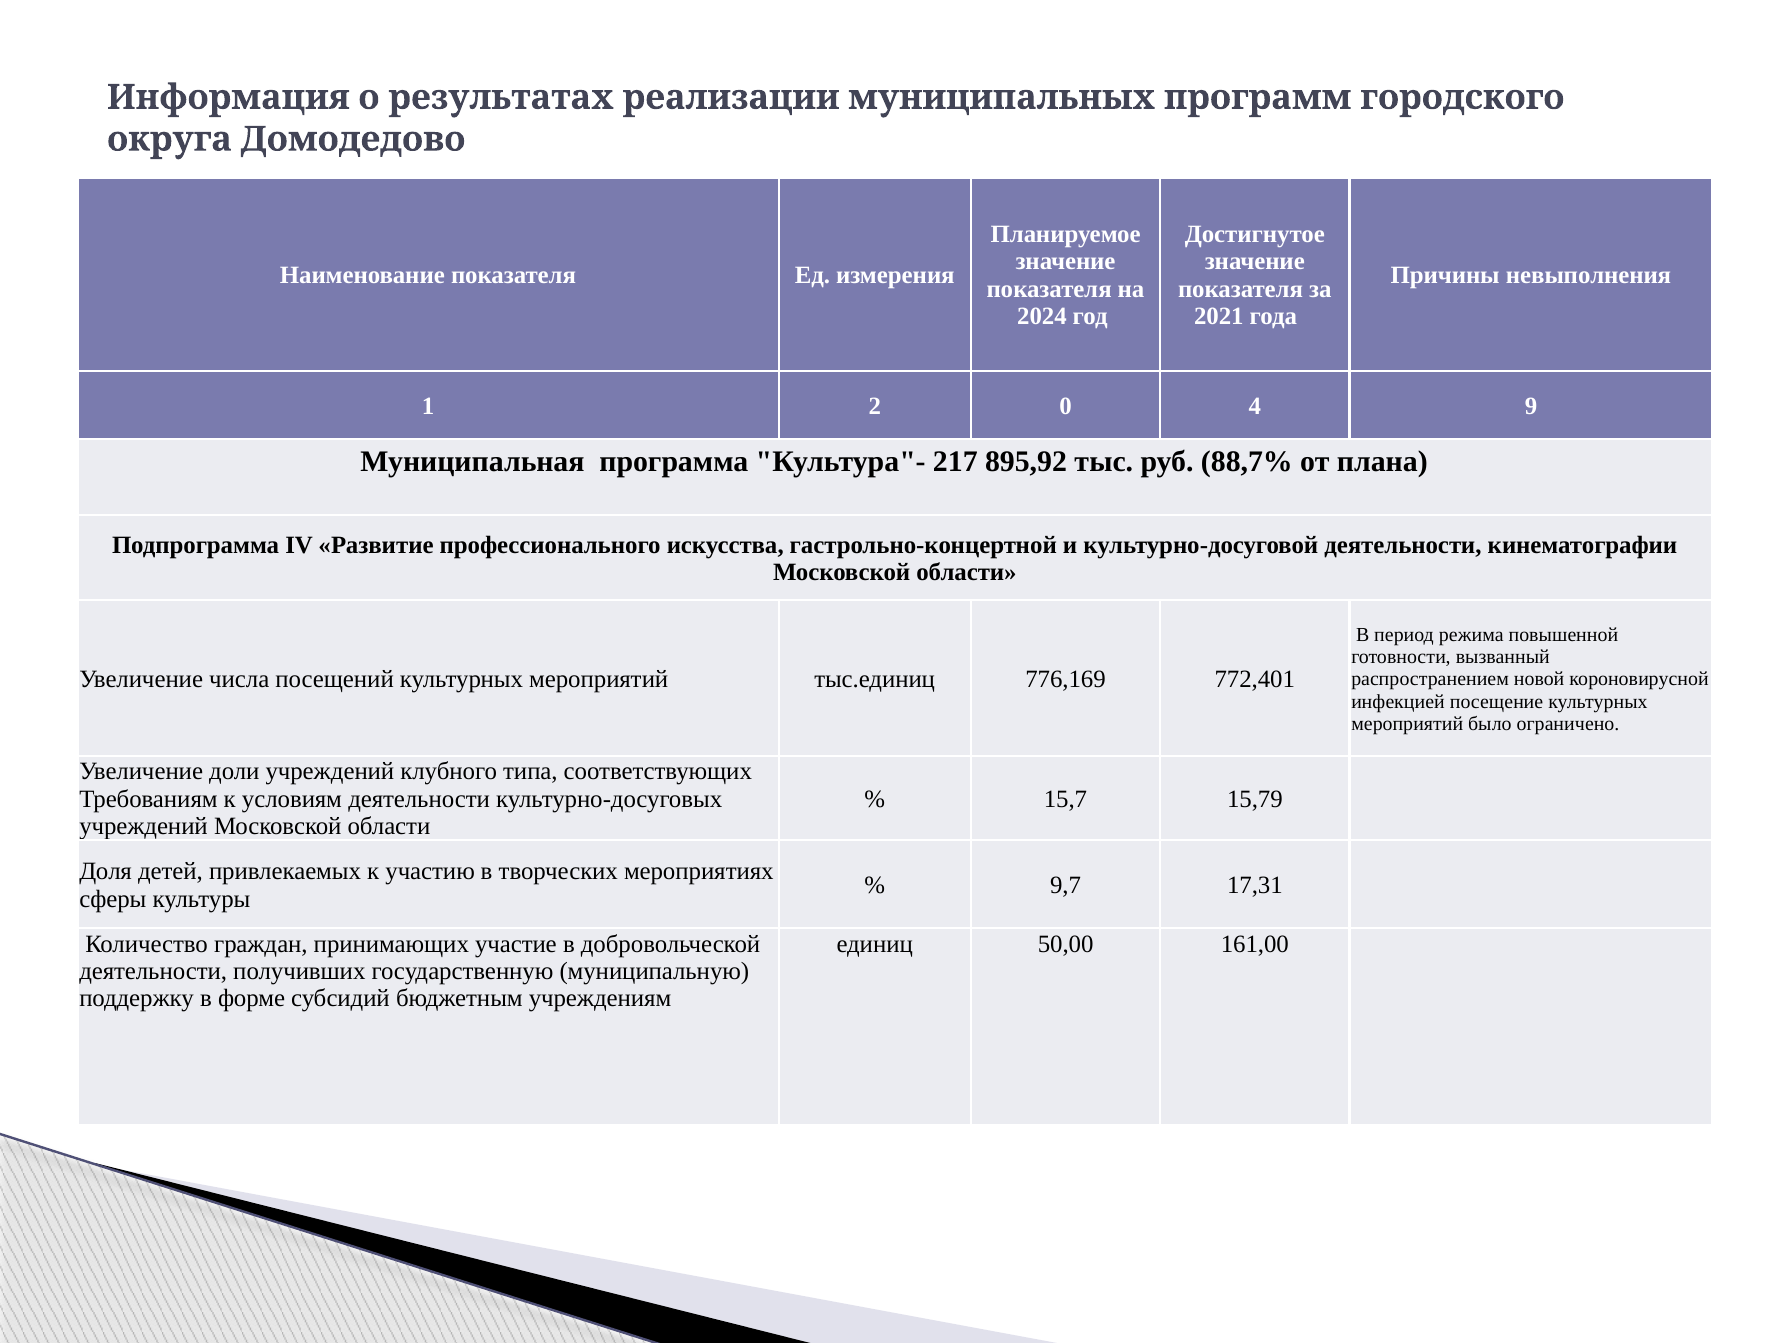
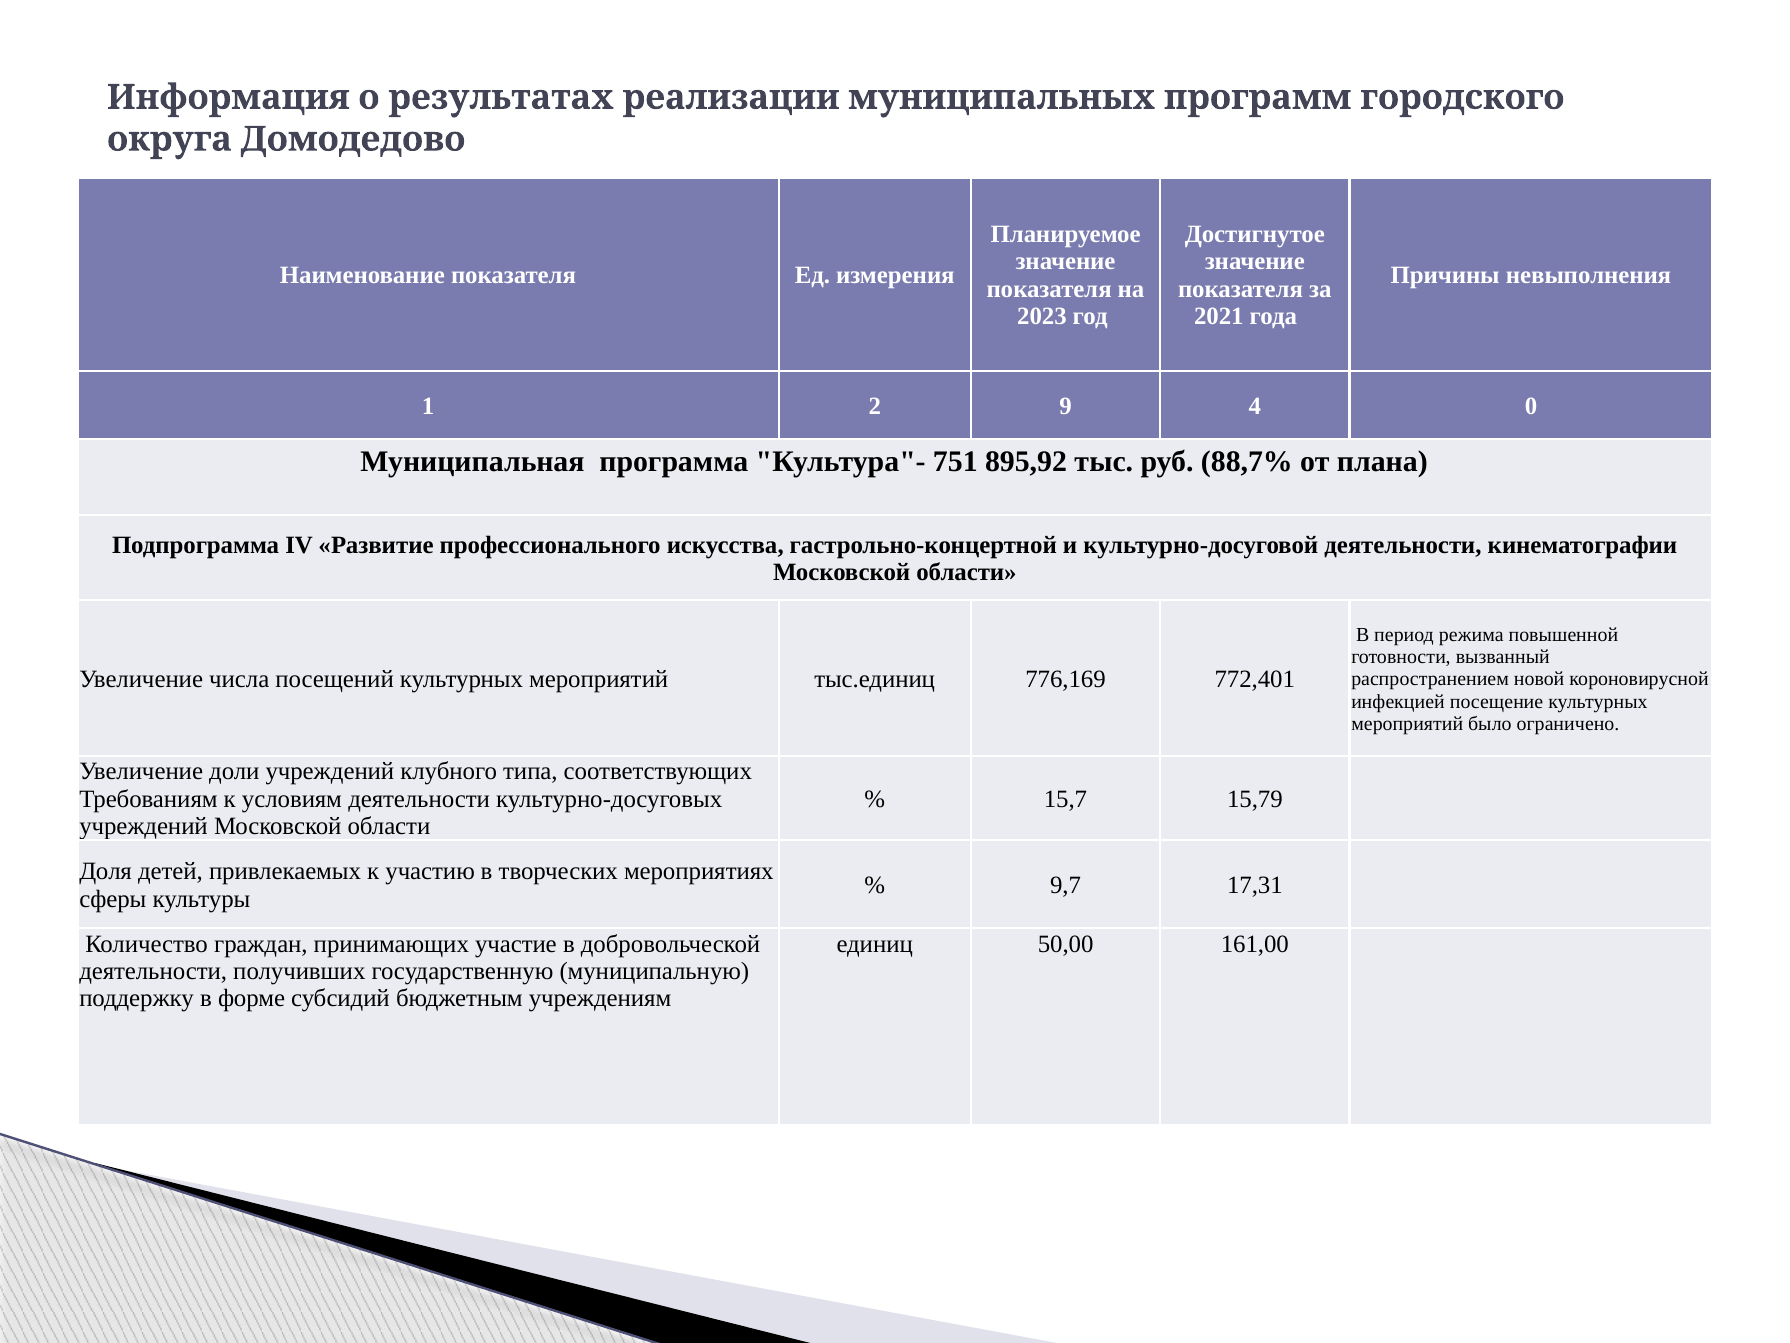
2024: 2024 -> 2023
0: 0 -> 9
9: 9 -> 0
217: 217 -> 751
